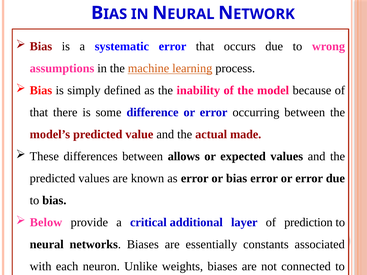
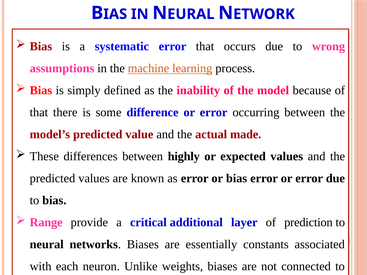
allows: allows -> highly
Below: Below -> Range
